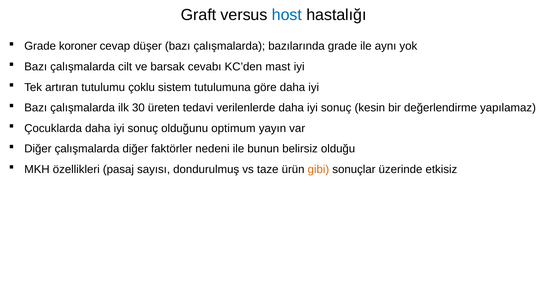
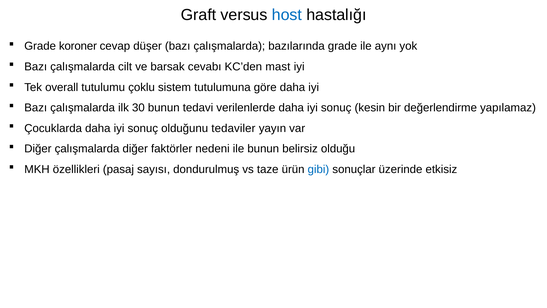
artıran: artıran -> overall
30 üreten: üreten -> bunun
optimum: optimum -> tedaviler
gibi colour: orange -> blue
